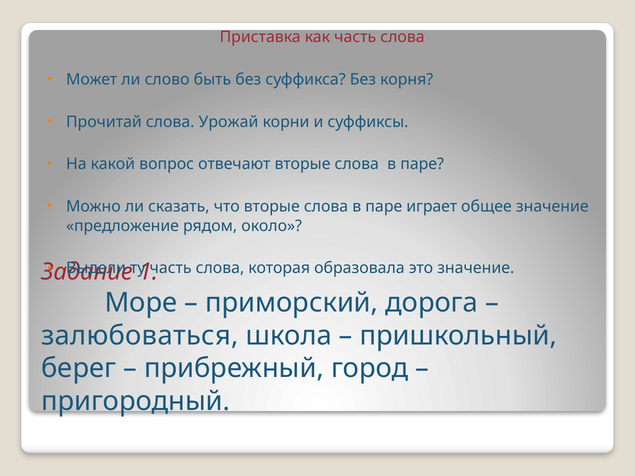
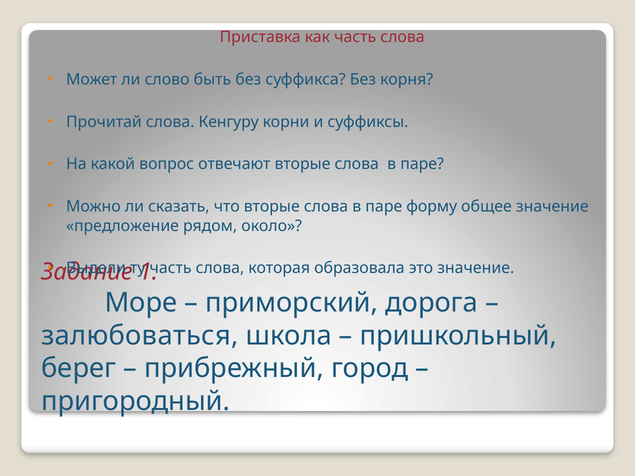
Урожай: Урожай -> Кенгуру
играет: играет -> форму
